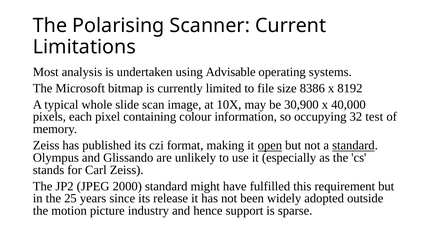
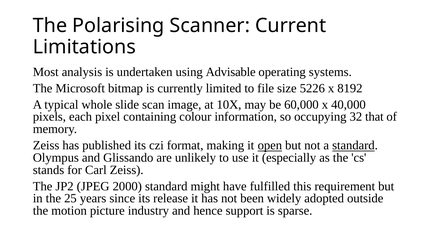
8386: 8386 -> 5226
30,900: 30,900 -> 60,000
test: test -> that
